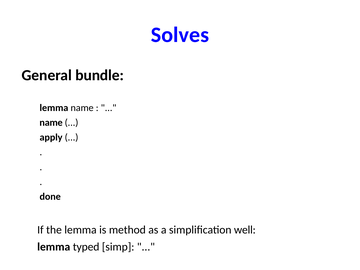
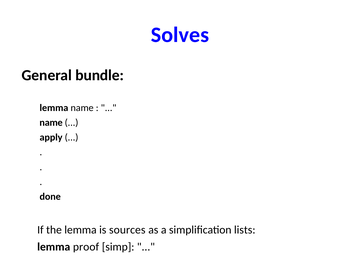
method: method -> sources
well: well -> lists
typed: typed -> proof
